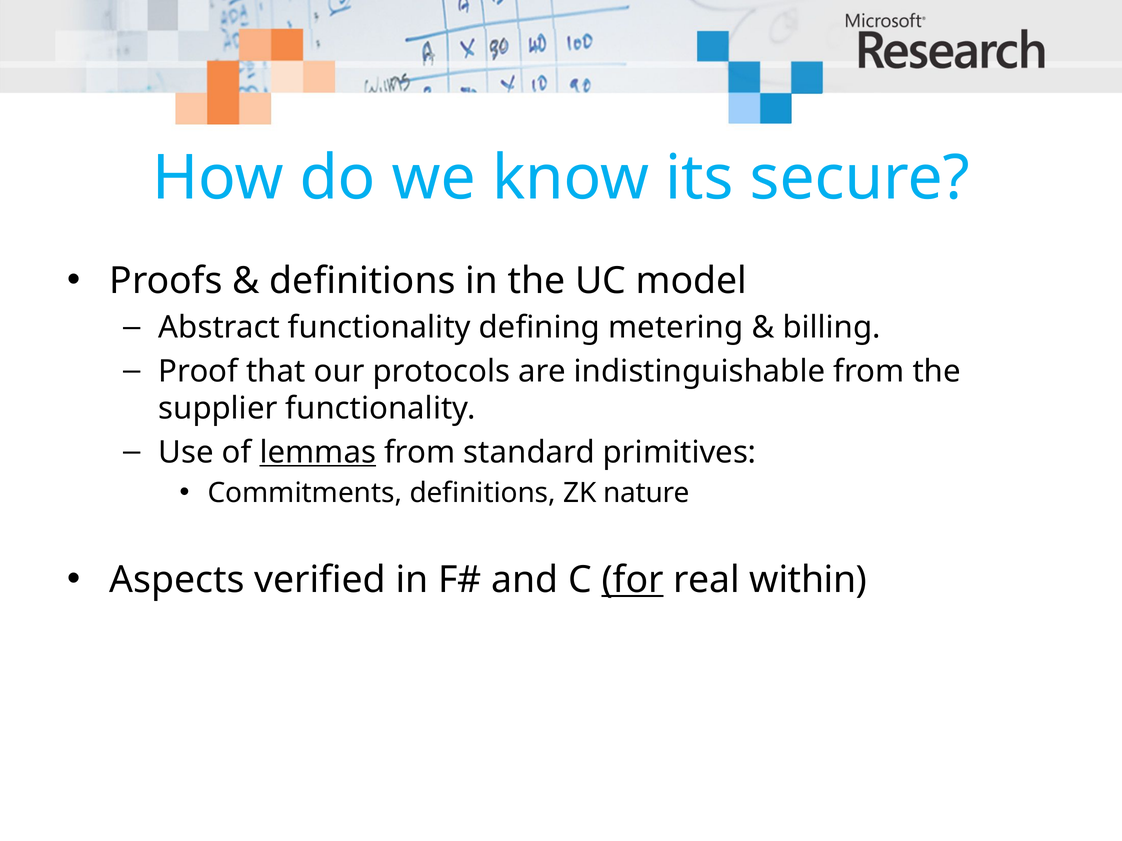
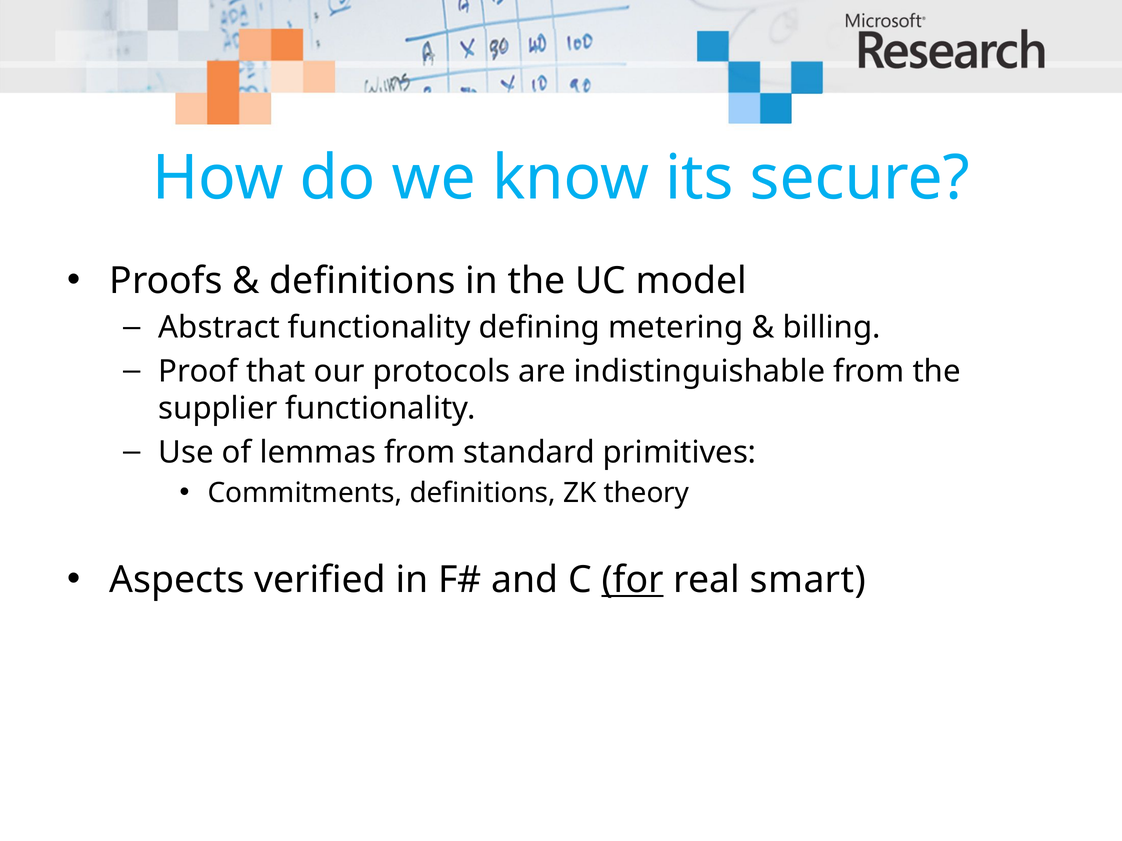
lemmas underline: present -> none
nature: nature -> theory
within: within -> smart
